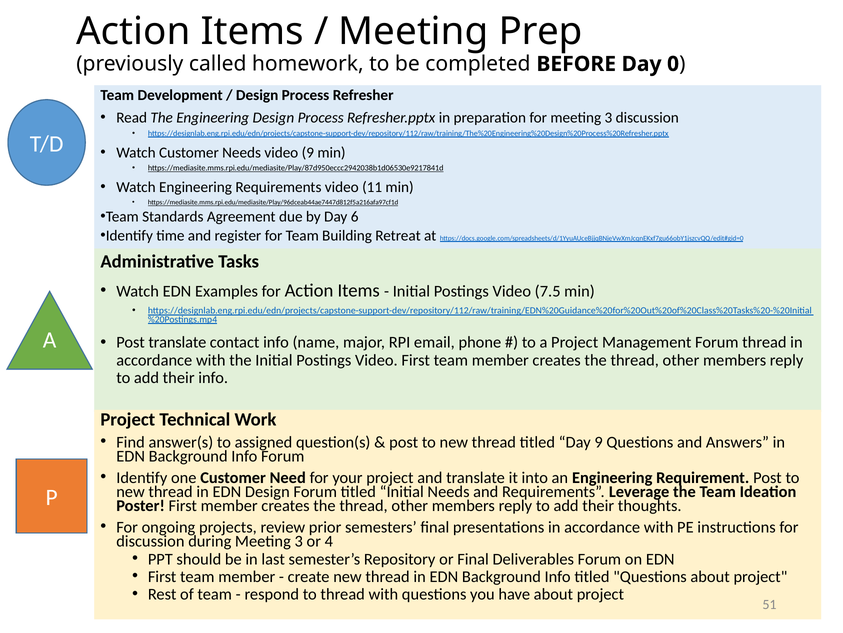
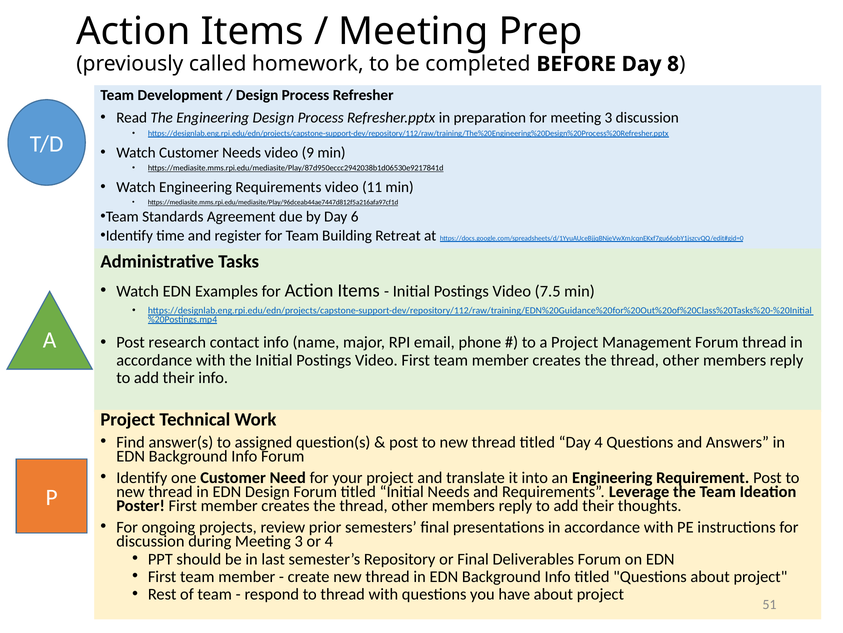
0: 0 -> 8
Post translate: translate -> research
Day 9: 9 -> 4
